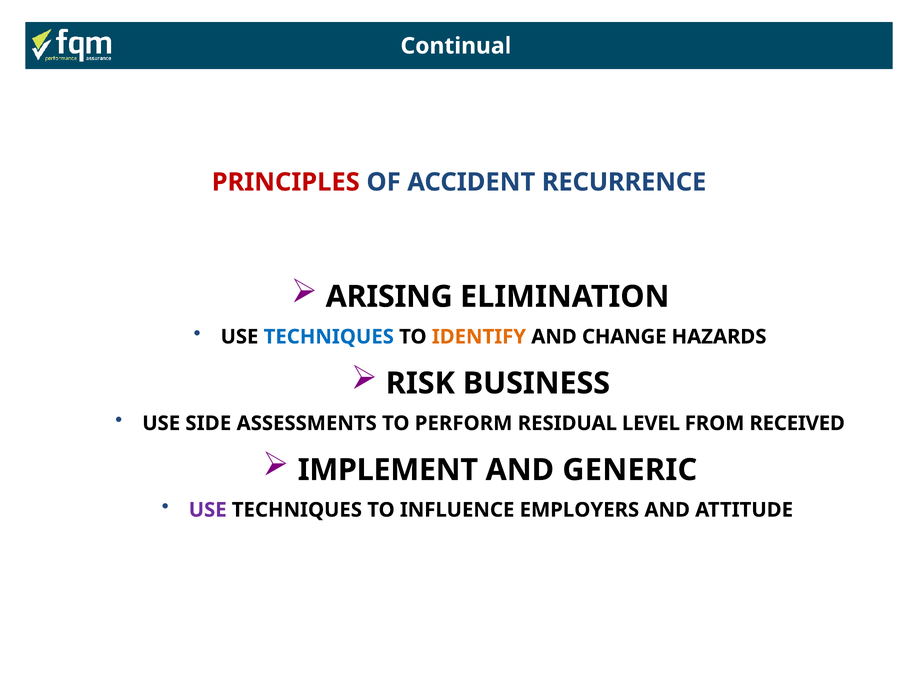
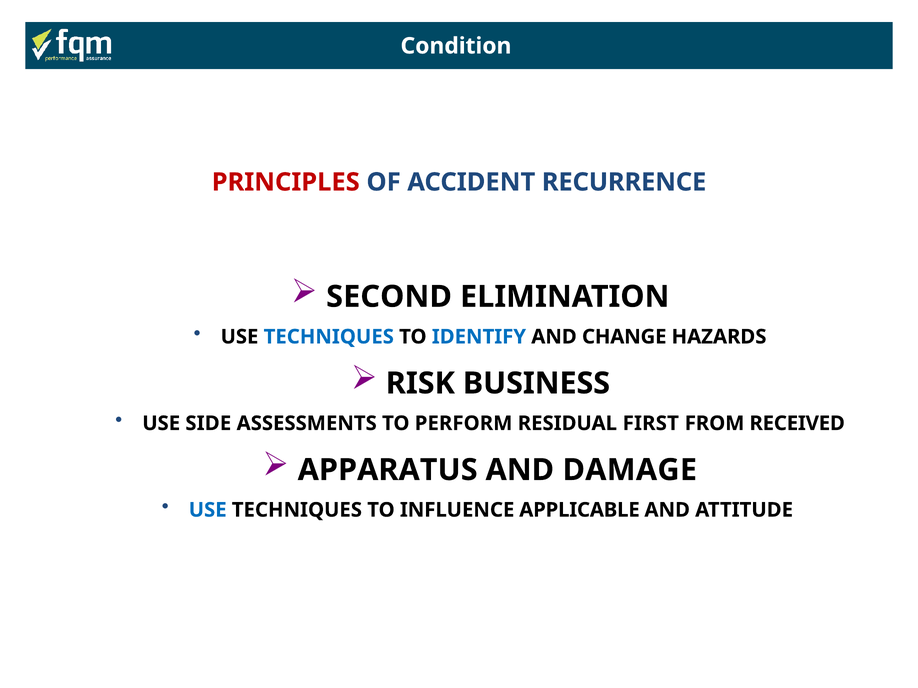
Continual: Continual -> Condition
ARISING: ARISING -> SECOND
IDENTIFY colour: orange -> blue
LEVEL: LEVEL -> FIRST
IMPLEMENT: IMPLEMENT -> APPARATUS
GENERIC: GENERIC -> DAMAGE
USE at (208, 510) colour: purple -> blue
EMPLOYERS: EMPLOYERS -> APPLICABLE
